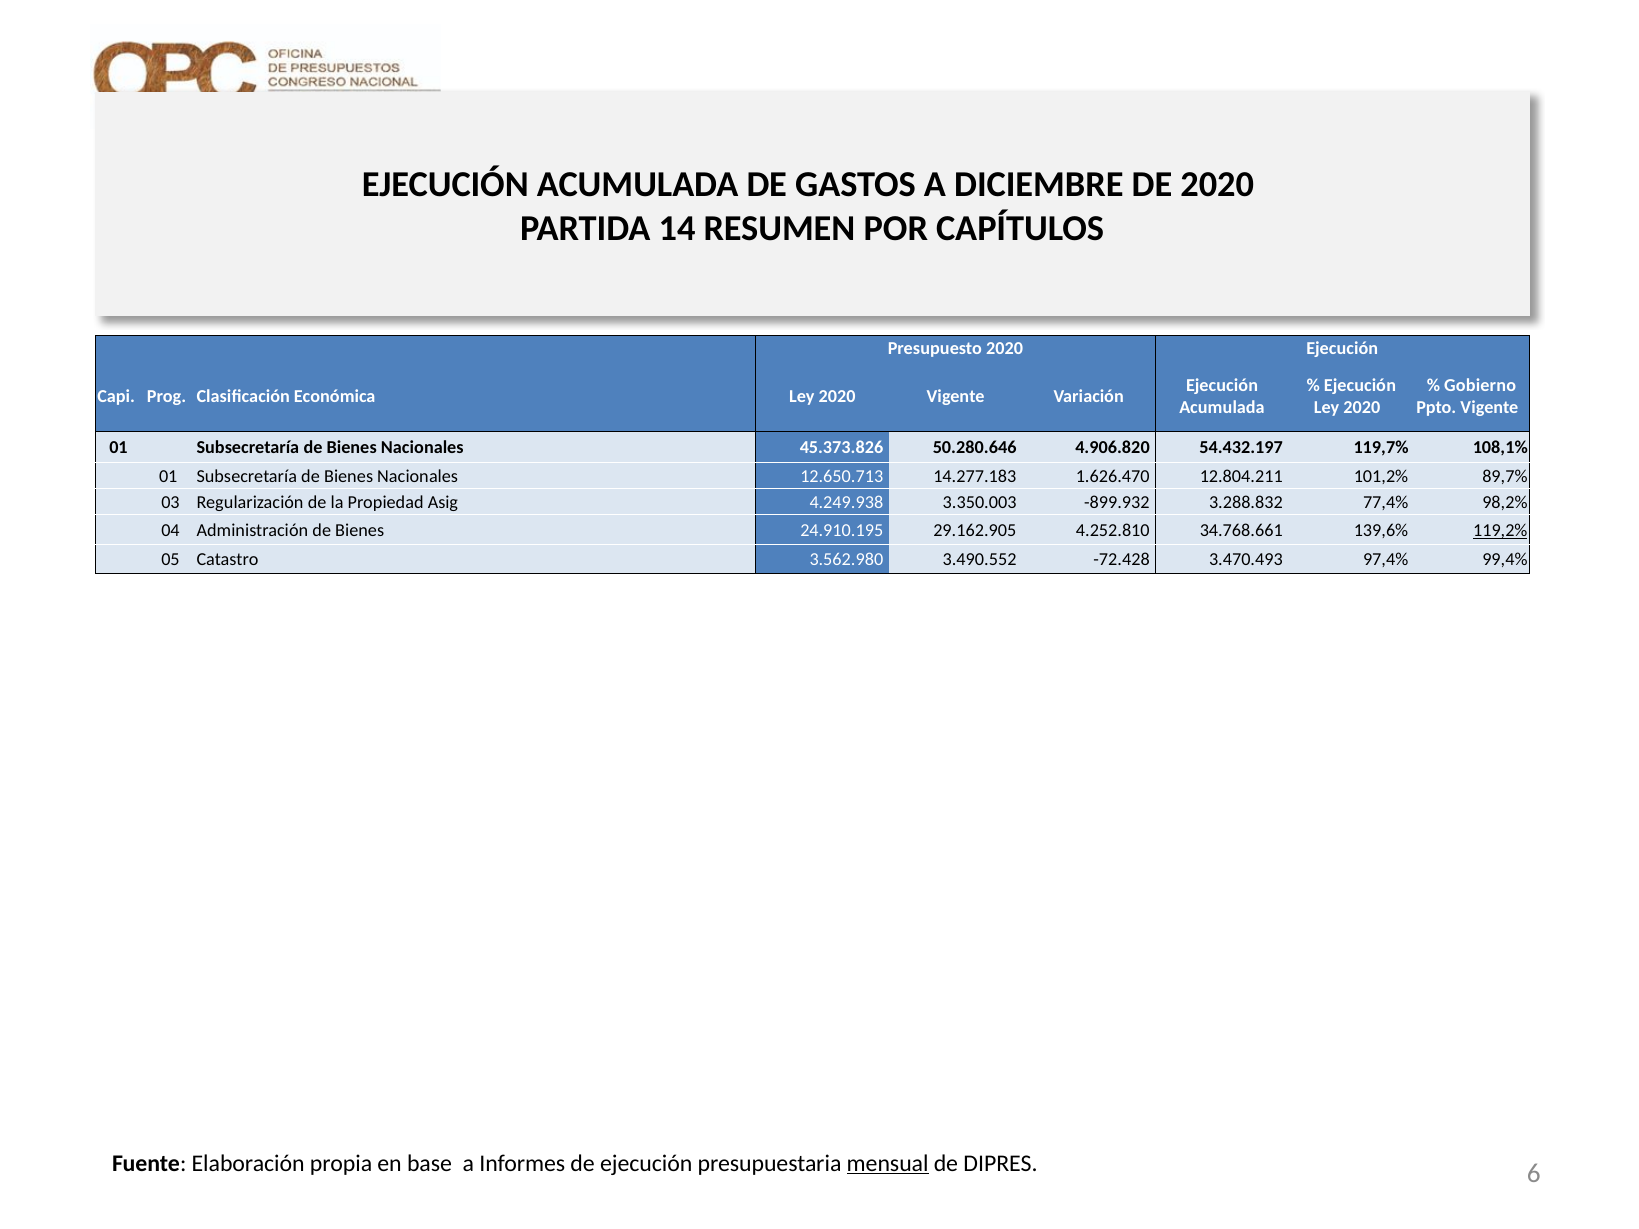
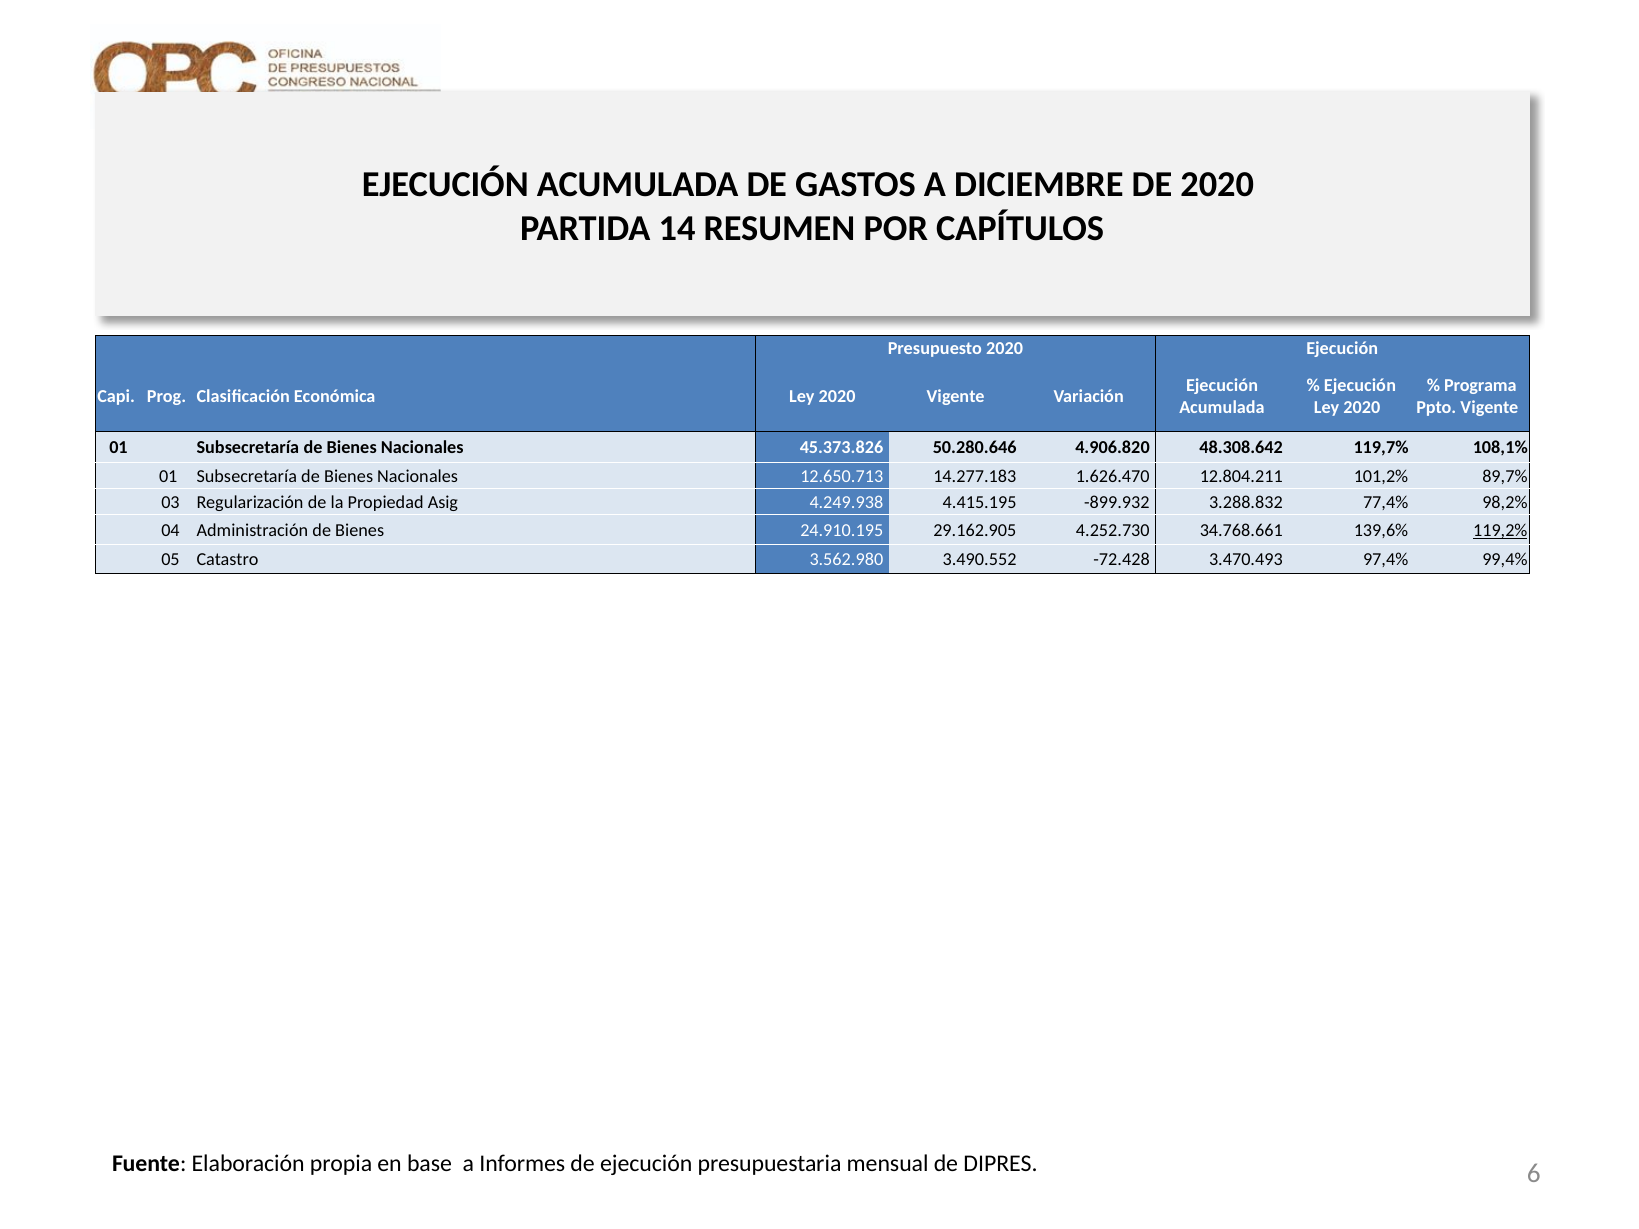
Gobierno: Gobierno -> Programa
54.432.197: 54.432.197 -> 48.308.642
3.350.003: 3.350.003 -> 4.415.195
4.252.810: 4.252.810 -> 4.252.730
mensual underline: present -> none
